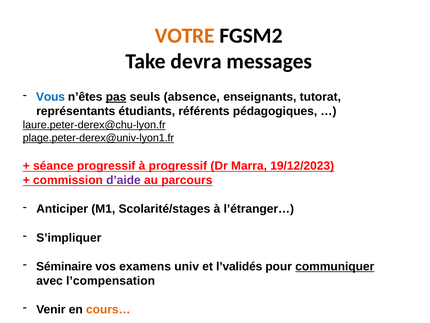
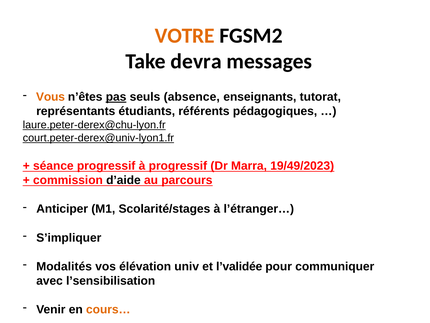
Vous colour: blue -> orange
plage.peter-derex@univ-lyon1.fr: plage.peter-derex@univ-lyon1.fr -> court.peter-derex@univ-lyon1.fr
19/12/2023: 19/12/2023 -> 19/49/2023
d’aide colour: purple -> black
Séminaire: Séminaire -> Modalités
examens: examens -> élévation
l’validés: l’validés -> l’validée
communiquer underline: present -> none
l’compensation: l’compensation -> l’sensibilisation
